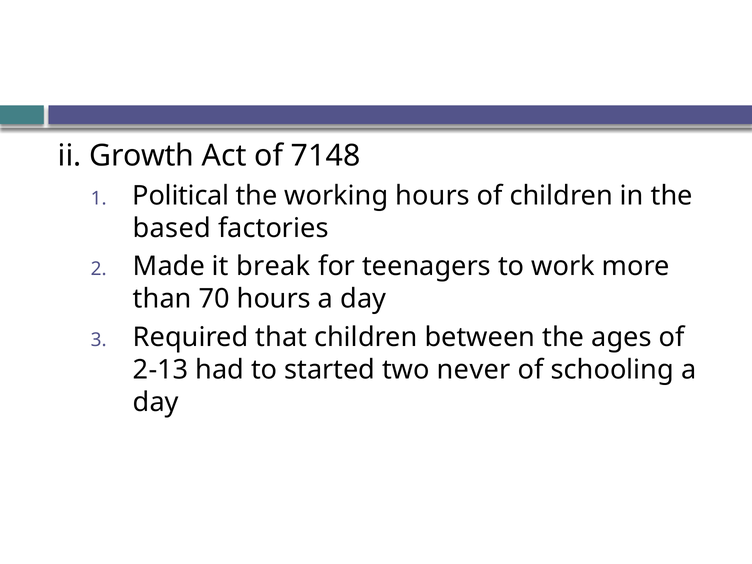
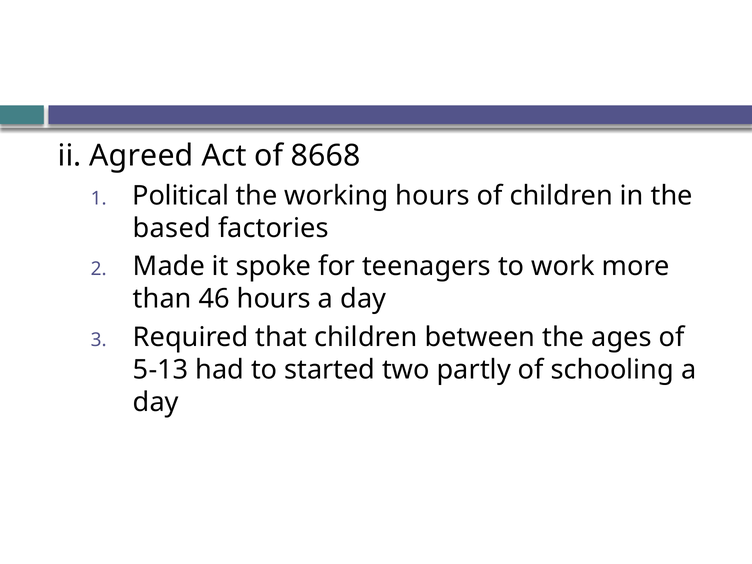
Growth: Growth -> Agreed
7148: 7148 -> 8668
break: break -> spoke
70: 70 -> 46
2-13: 2-13 -> 5-13
never: never -> partly
